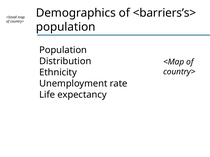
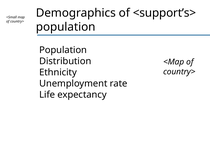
<barriers’s>: <barriers’s> -> <support’s>
